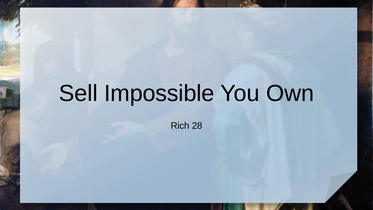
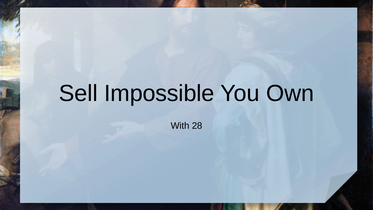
Rich: Rich -> With
